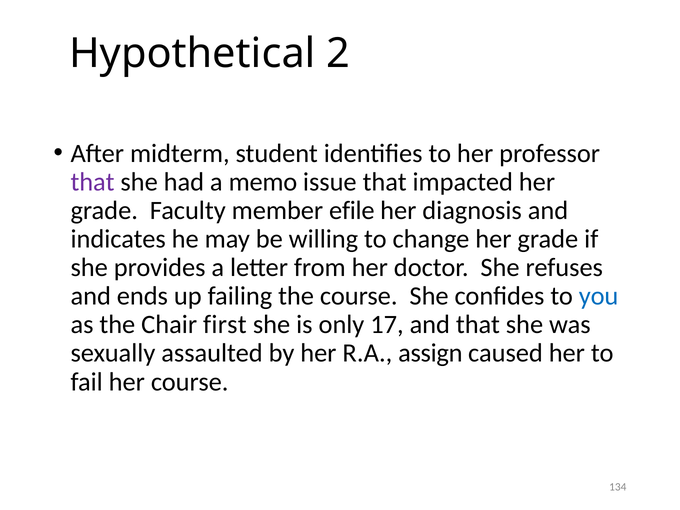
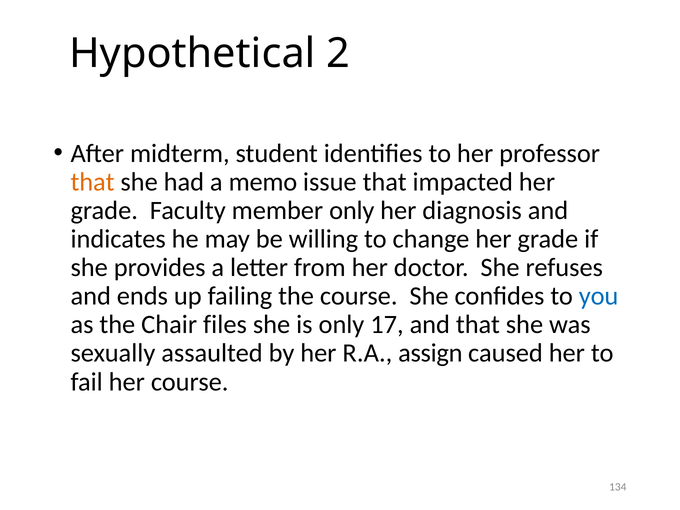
that at (93, 182) colour: purple -> orange
member efile: efile -> only
first: first -> files
